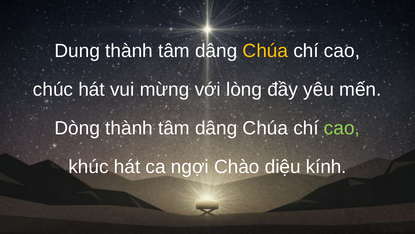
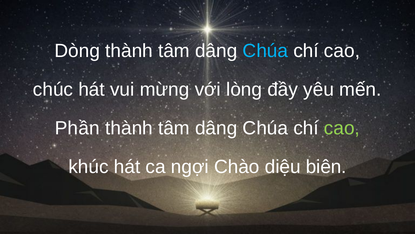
Dung: Dung -> Dòng
Chúa at (265, 51) colour: yellow -> light blue
Dòng: Dòng -> Phần
kính: kính -> biên
